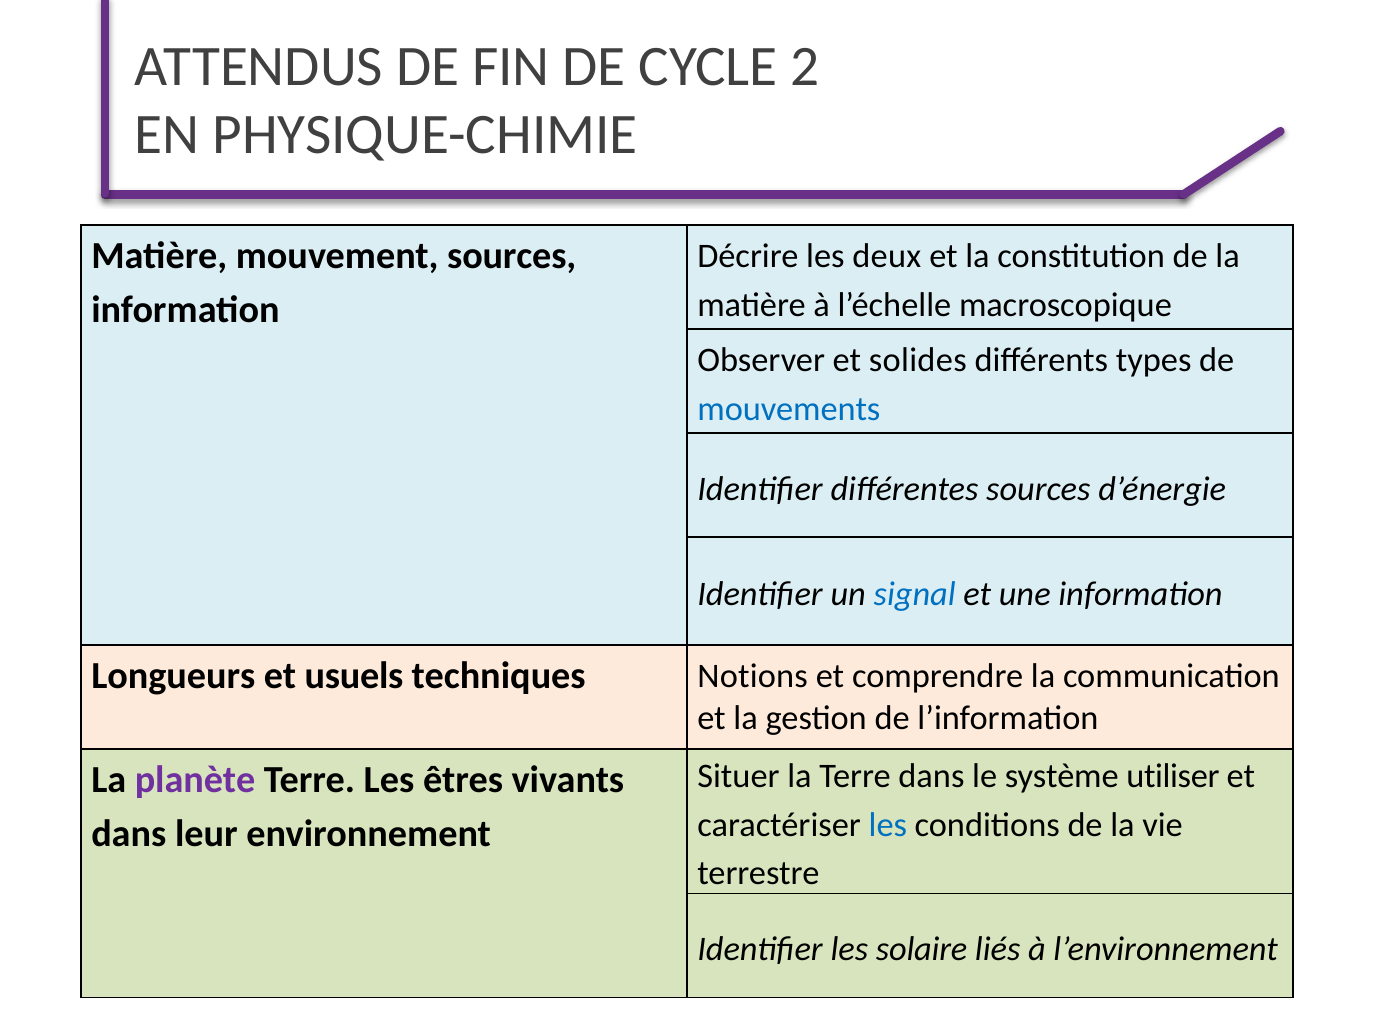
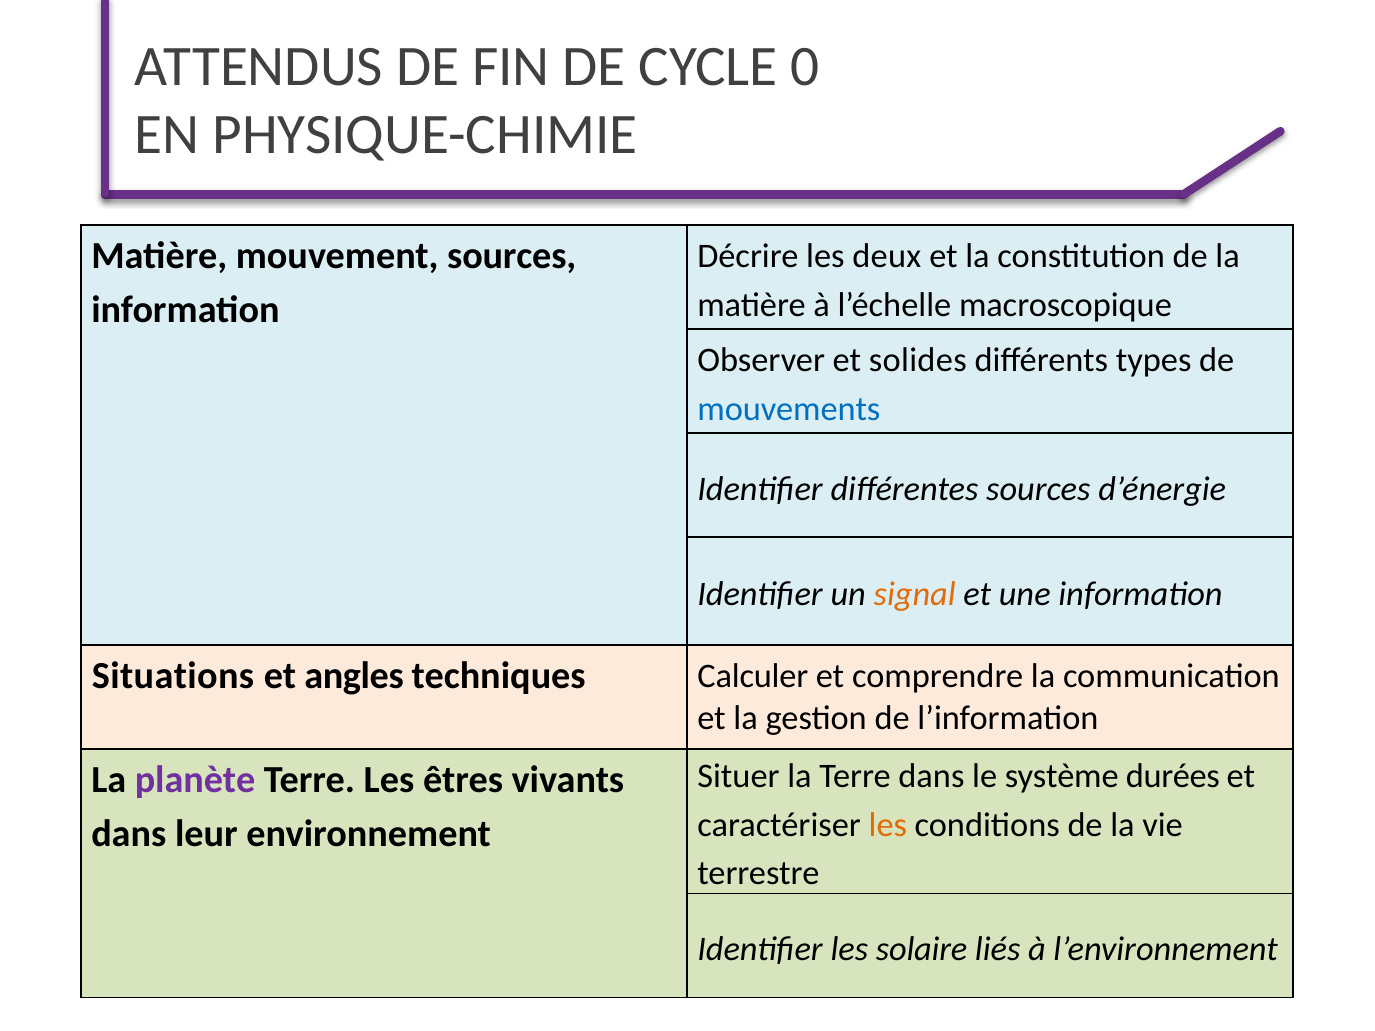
2: 2 -> 0
signal colour: blue -> orange
Longueurs: Longueurs -> Situations
usuels: usuels -> angles
Notions: Notions -> Calculer
utiliser: utiliser -> durées
les at (888, 825) colour: blue -> orange
